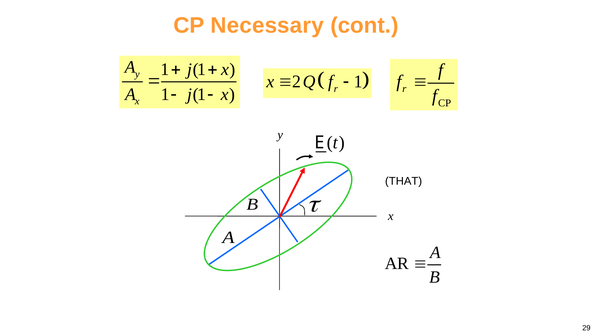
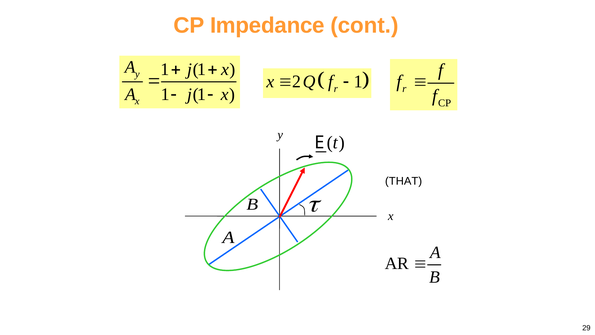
Necessary: Necessary -> Impedance
